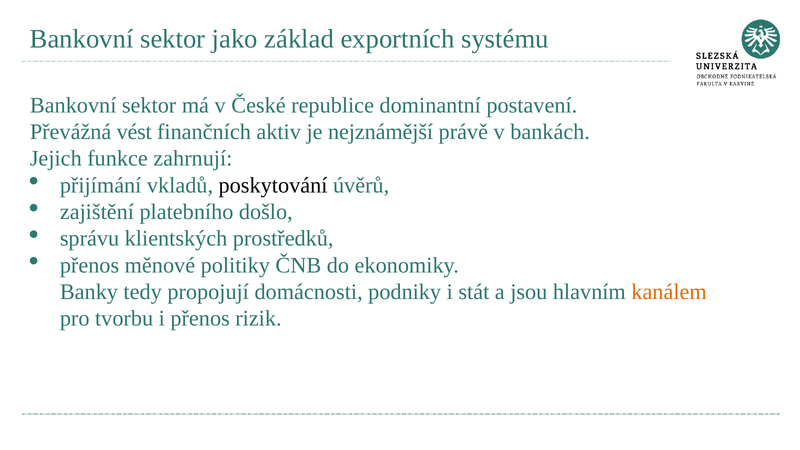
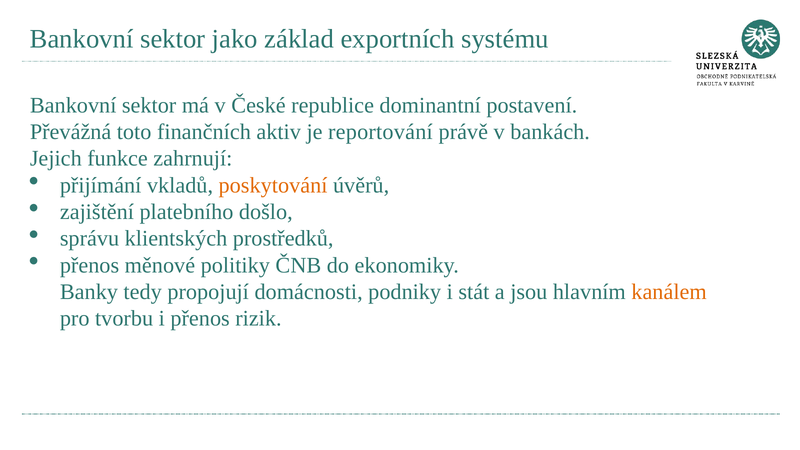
vést: vést -> toto
nejznámější: nejznámější -> reportování
poskytování colour: black -> orange
